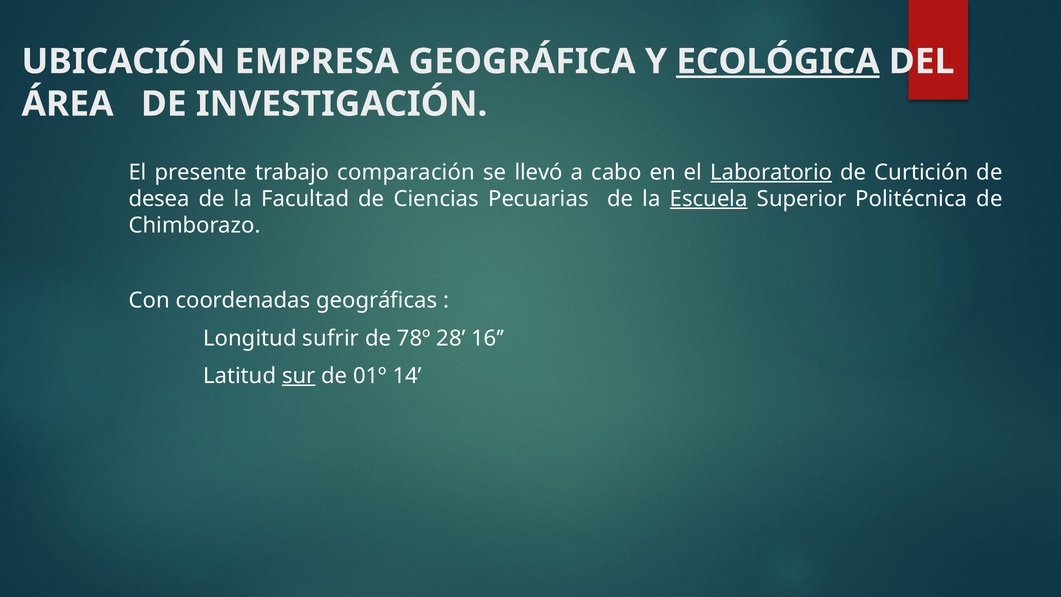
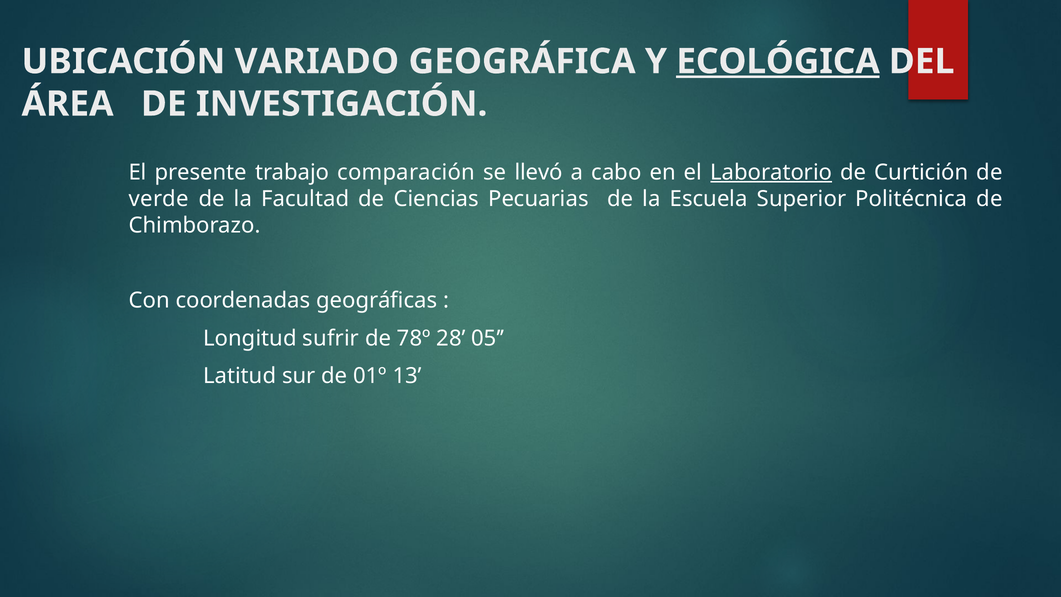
EMPRESA: EMPRESA -> VARIADO
desea: desea -> verde
Escuela underline: present -> none
16: 16 -> 05
sur underline: present -> none
14: 14 -> 13
